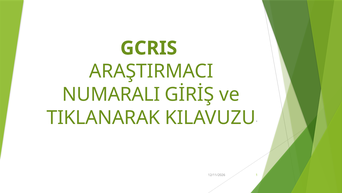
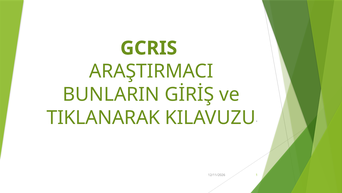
NUMARALI: NUMARALI -> BUNLARIN
